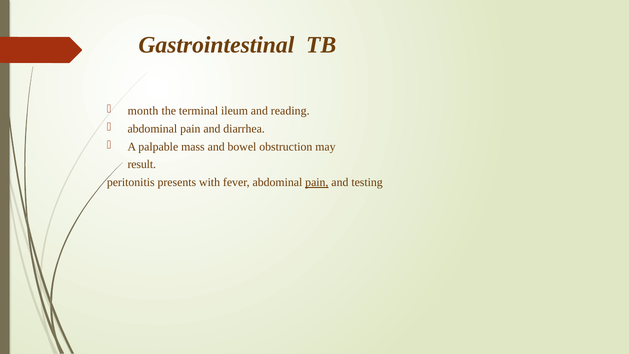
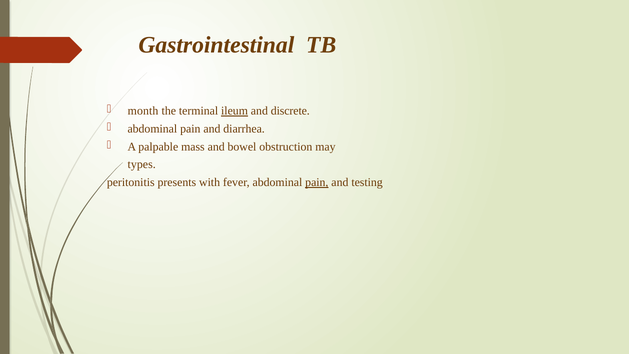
ileum underline: none -> present
reading: reading -> discrete
result: result -> types
